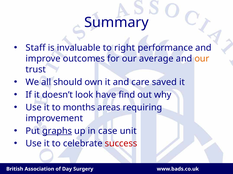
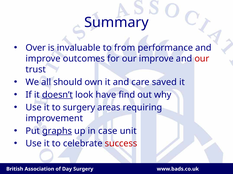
Staff: Staff -> Over
right: right -> from
our average: average -> improve
our at (202, 59) colour: orange -> red
doesn’t underline: none -> present
to months: months -> surgery
